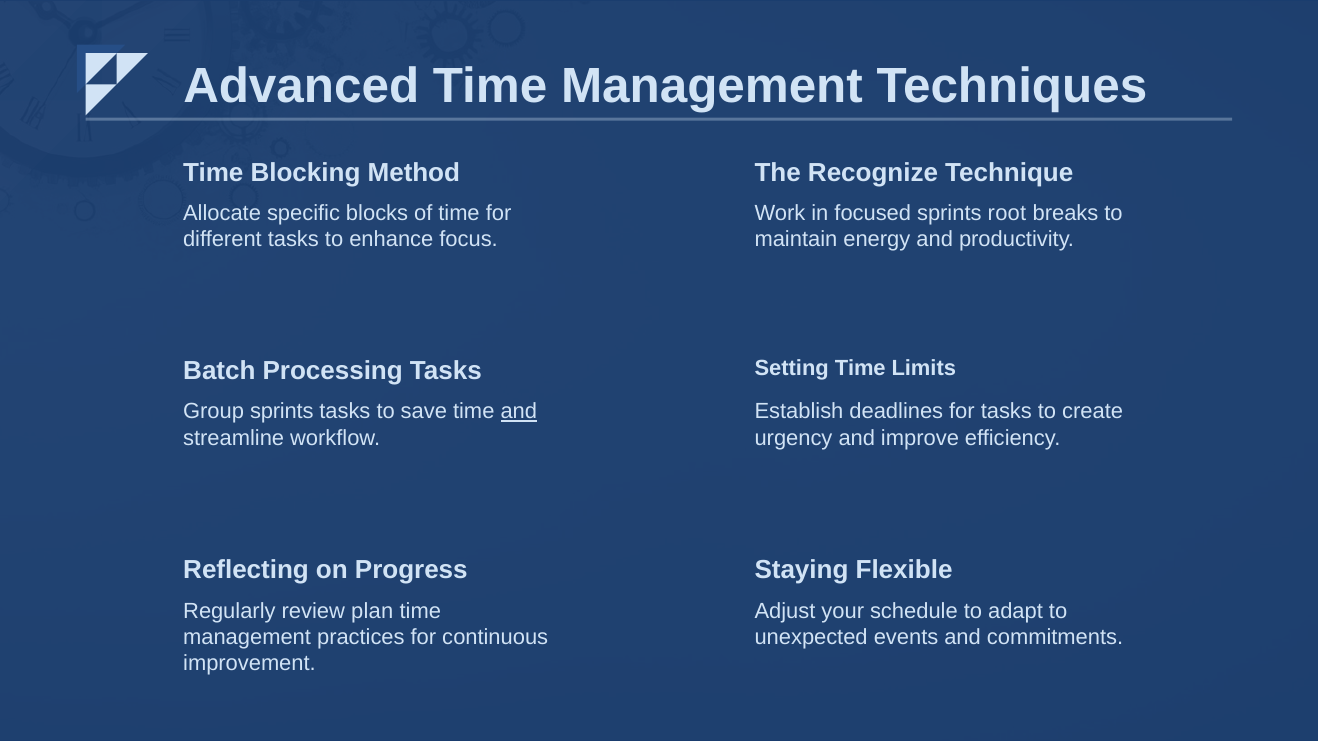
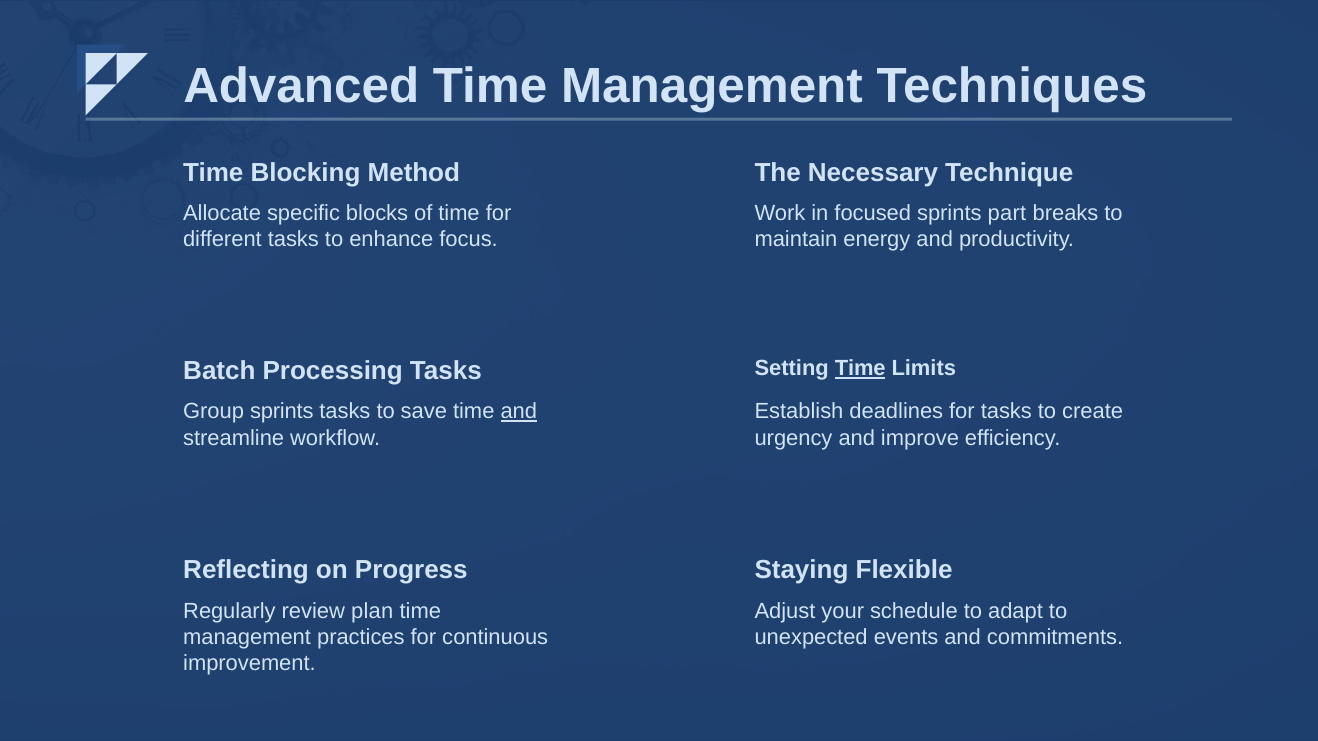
Recognize: Recognize -> Necessary
root: root -> part
Time at (860, 369) underline: none -> present
